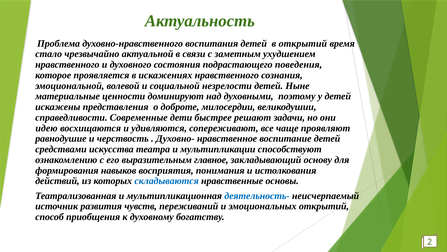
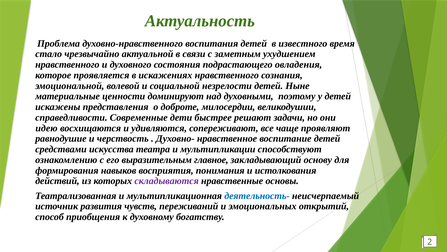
в открытий: открытий -> известного
поведения: поведения -> овладения
складываются colour: blue -> purple
